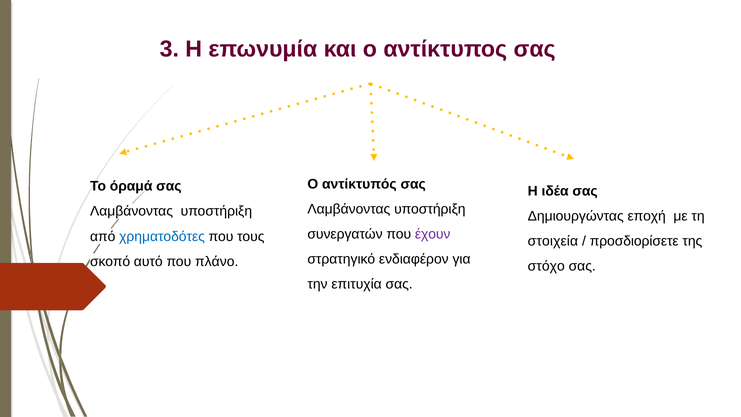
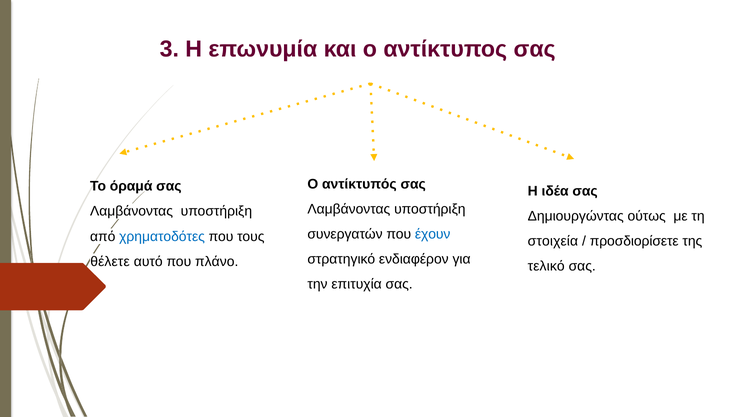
εποχή: εποχή -> ούτως
έχουν colour: purple -> blue
σκοπό: σκοπό -> θέλετε
στόχο: στόχο -> τελικό
